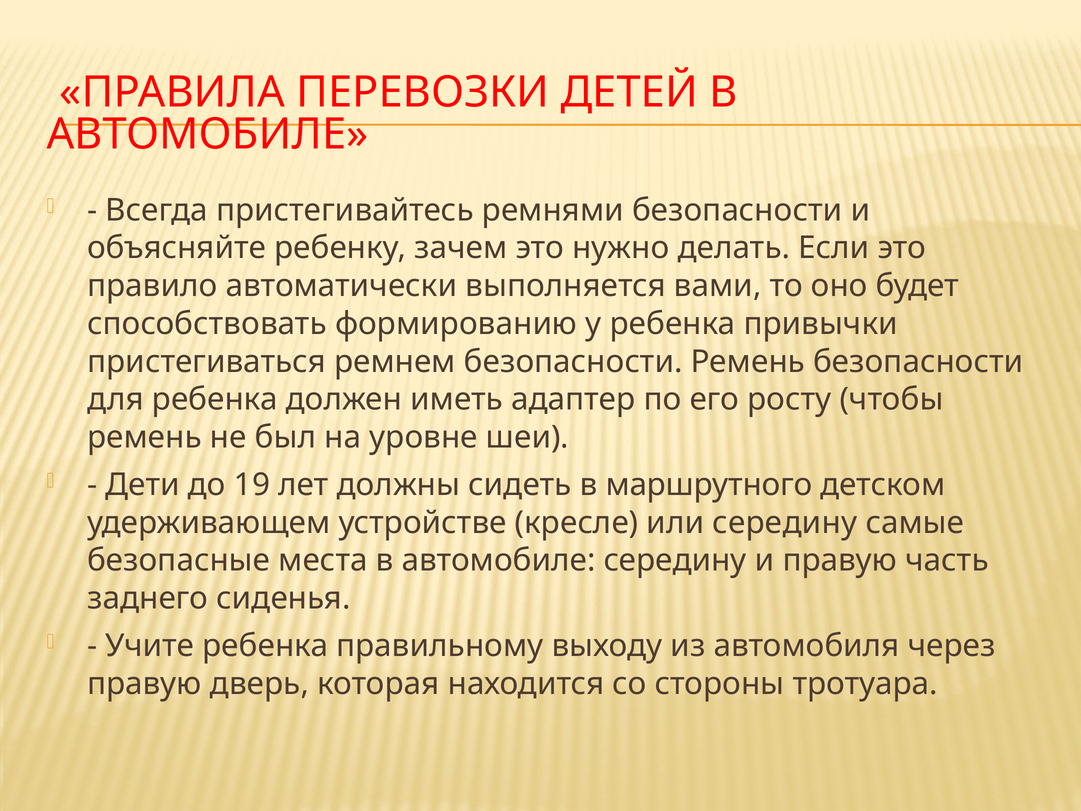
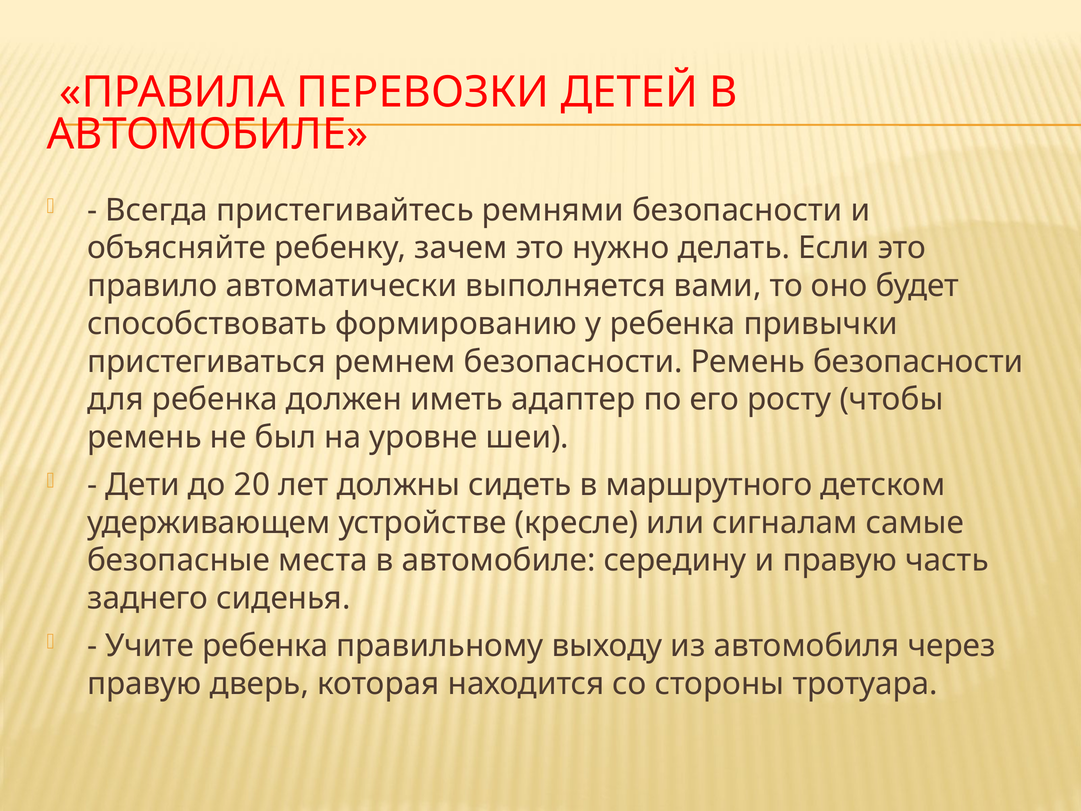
19: 19 -> 20
или середину: середину -> сигналам
